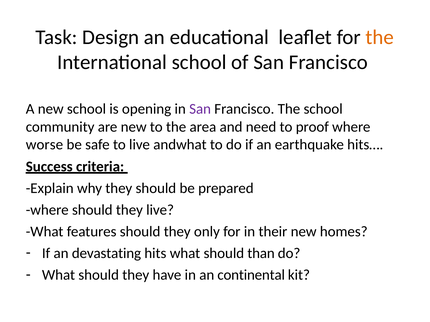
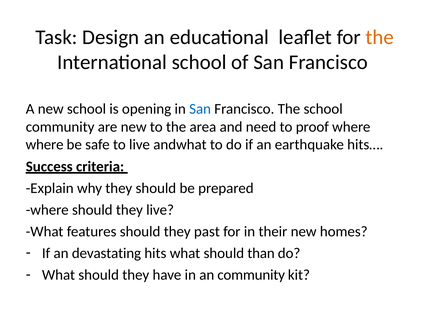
San at (200, 109) colour: purple -> blue
worse at (44, 145): worse -> where
only: only -> past
an continental: continental -> community
